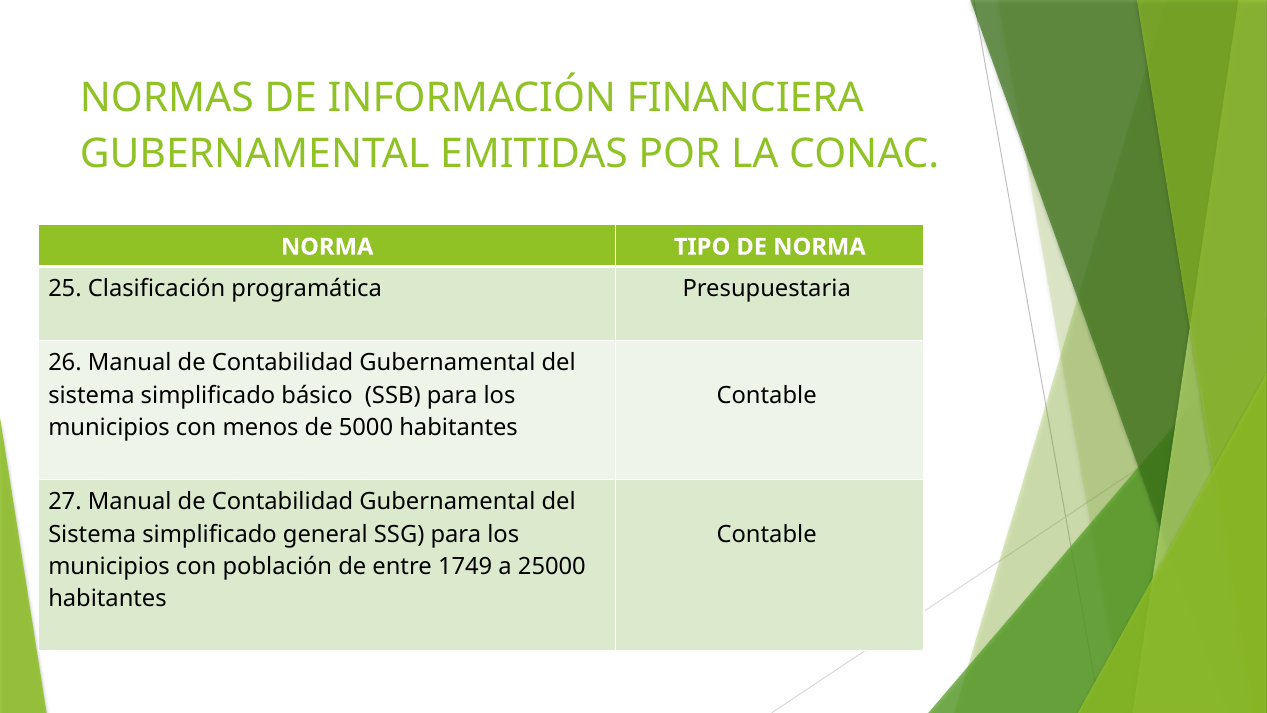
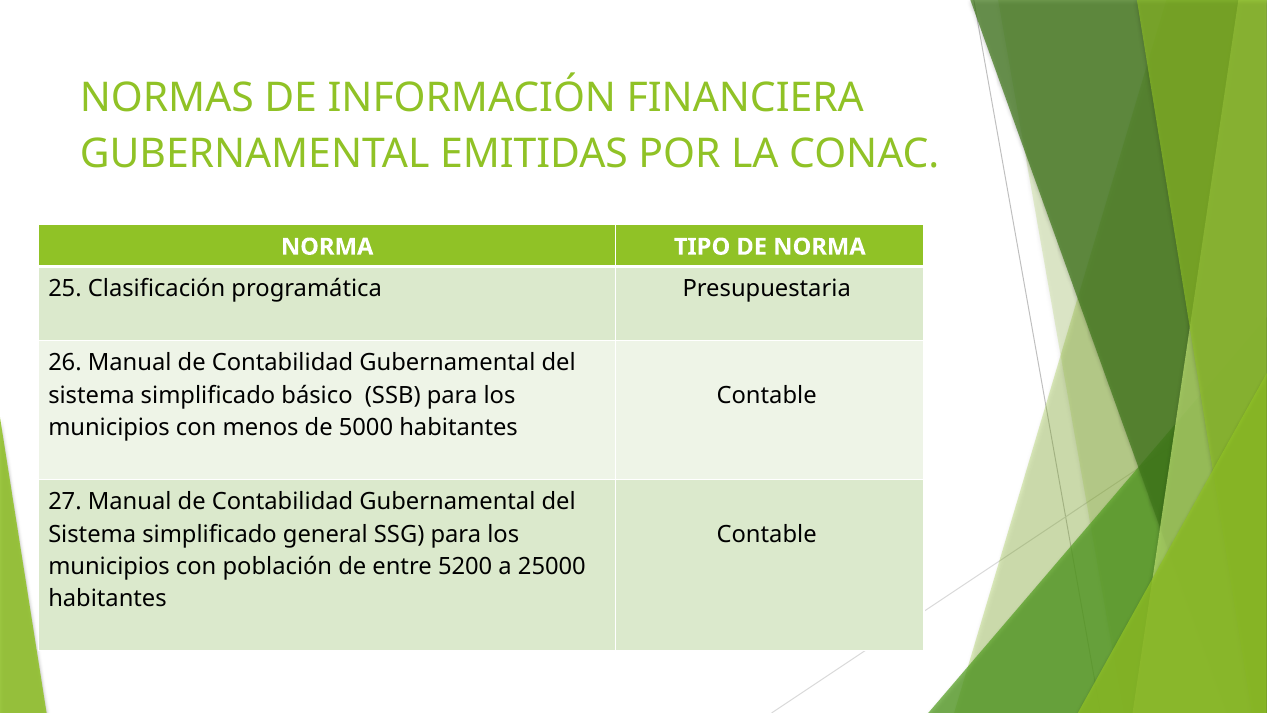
1749: 1749 -> 5200
